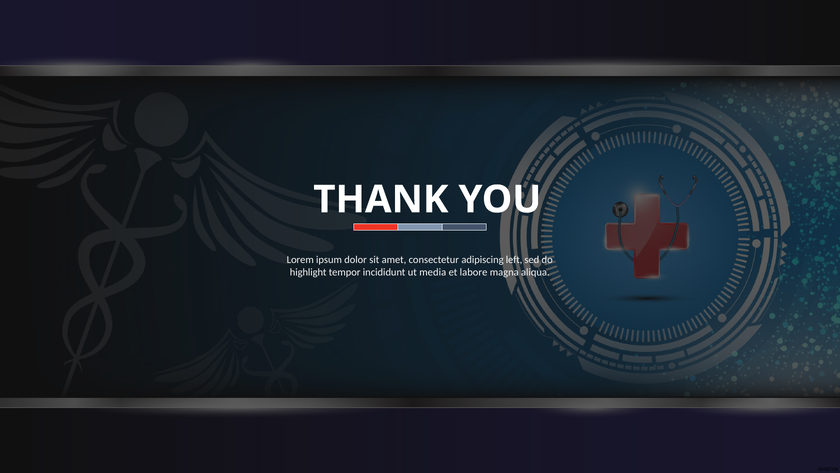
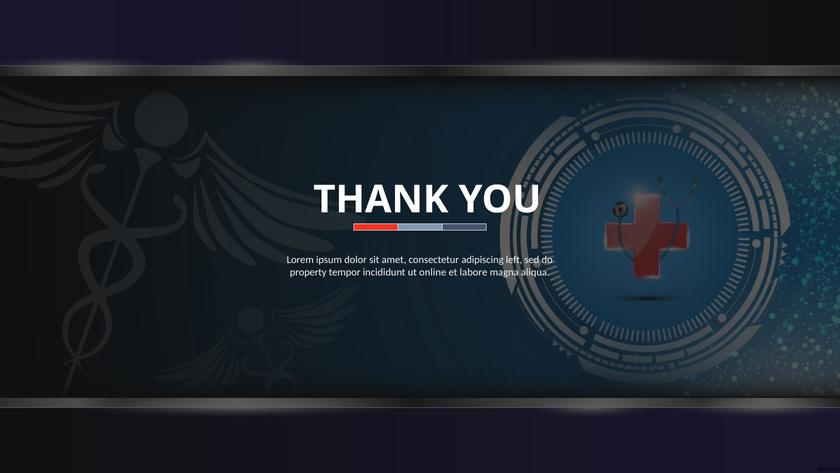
highlight: highlight -> property
media: media -> online
